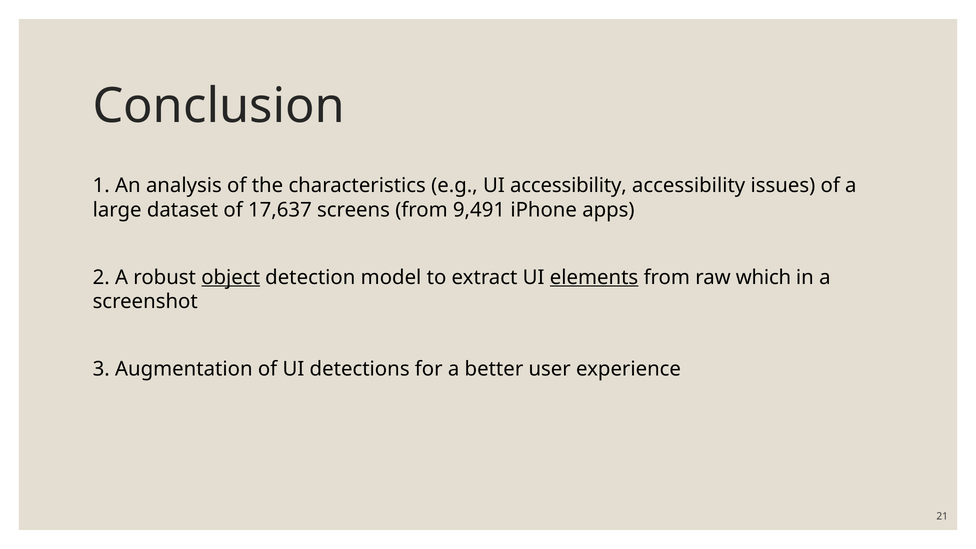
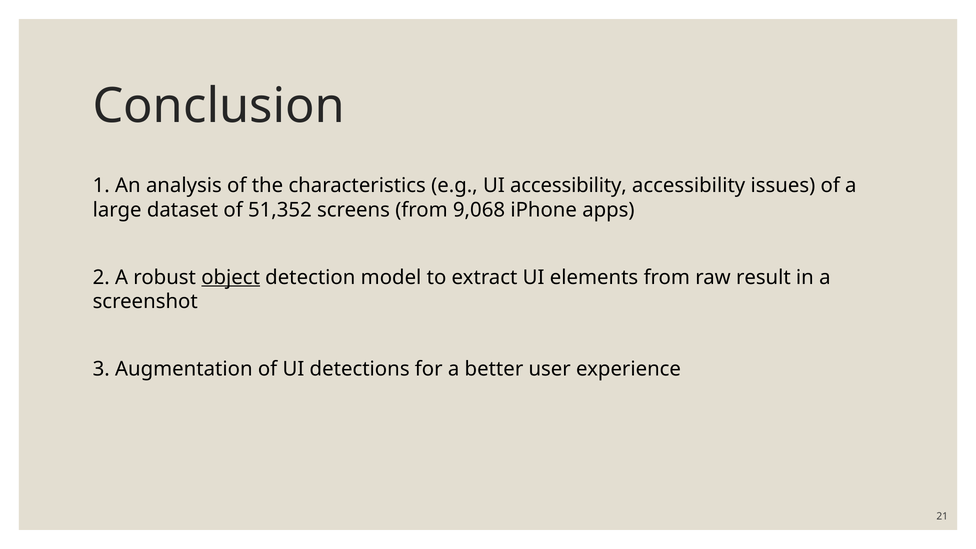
17,637: 17,637 -> 51,352
9,491: 9,491 -> 9,068
elements underline: present -> none
which: which -> result
